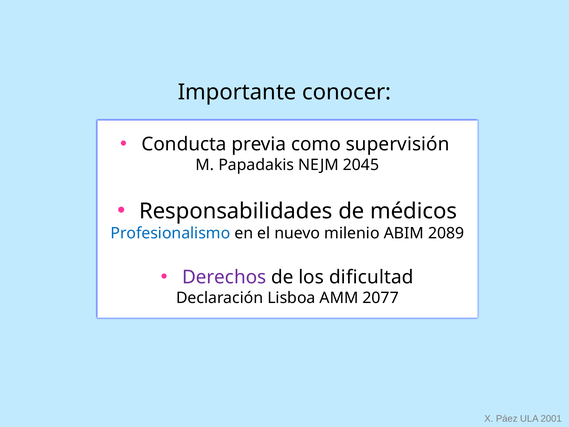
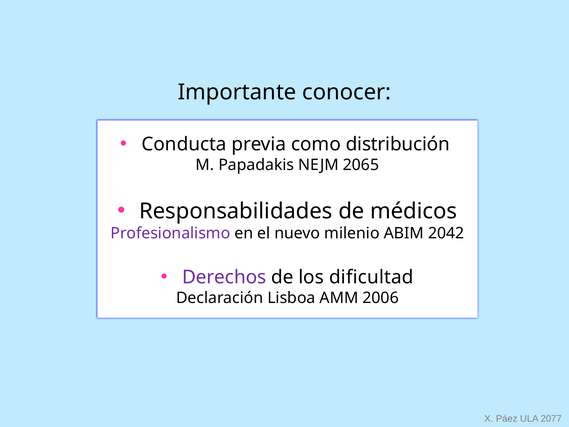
supervisión: supervisión -> distribución
2045: 2045 -> 2065
Profesionalismo colour: blue -> purple
2089: 2089 -> 2042
2077: 2077 -> 2006
2001: 2001 -> 2077
